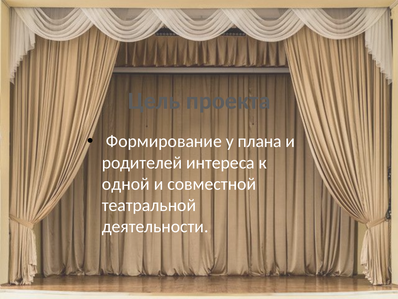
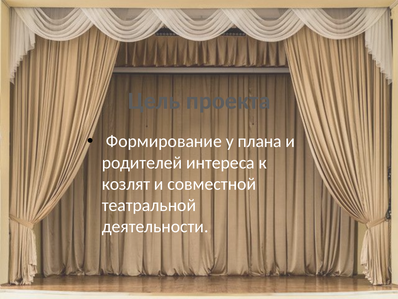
одной: одной -> козлят
